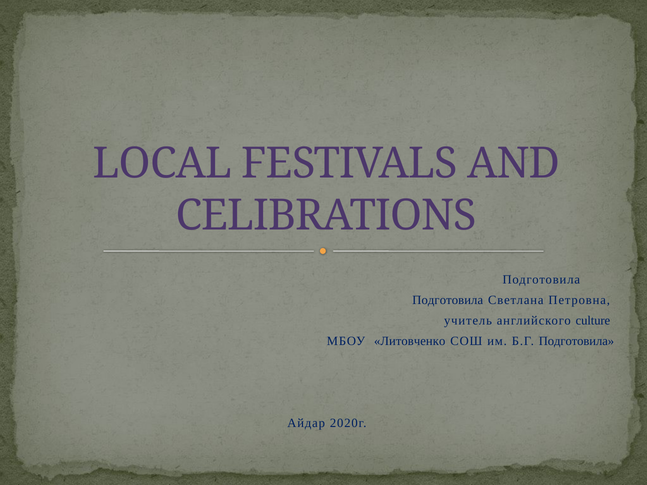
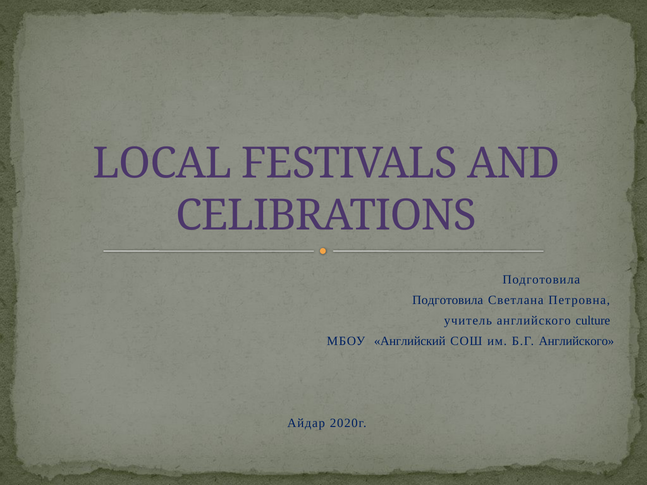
Литовченко: Литовченко -> Английский
Б.Г Подготовила: Подготовила -> Английского
